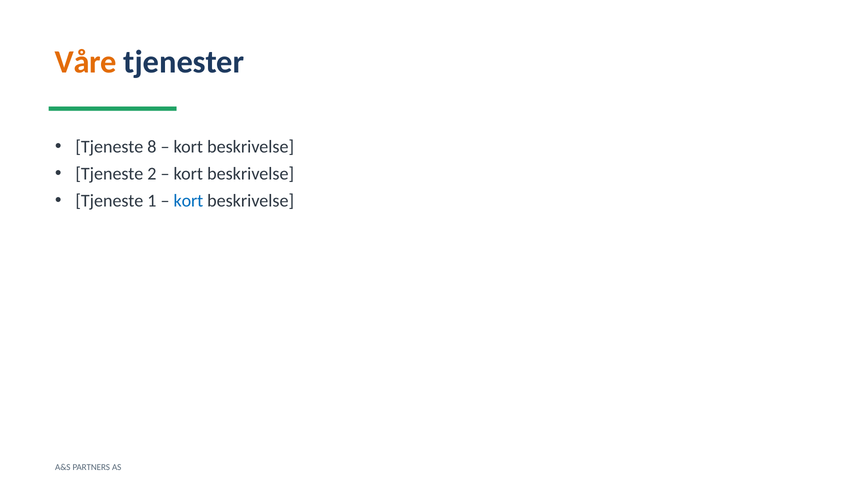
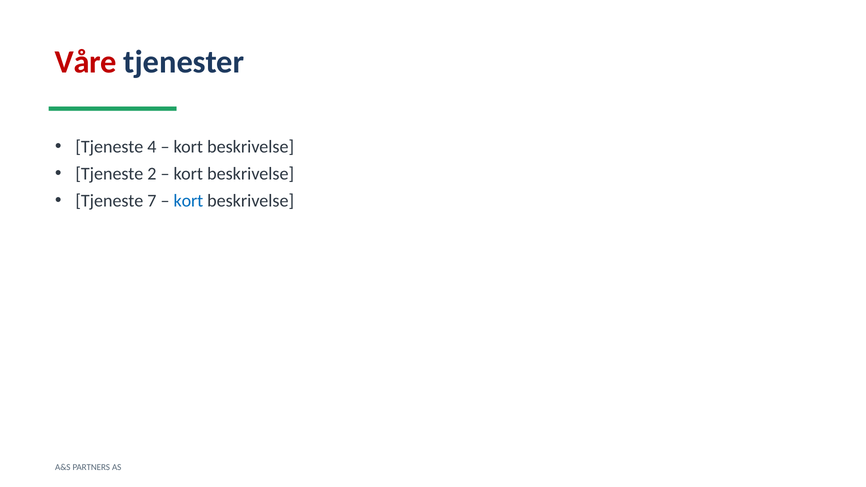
Våre colour: orange -> red
8: 8 -> 4
1: 1 -> 7
